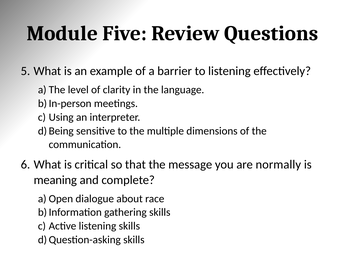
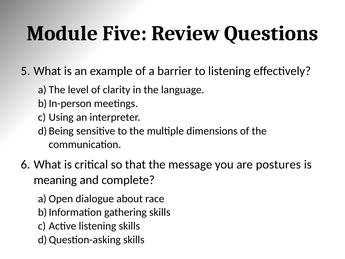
normally: normally -> postures
